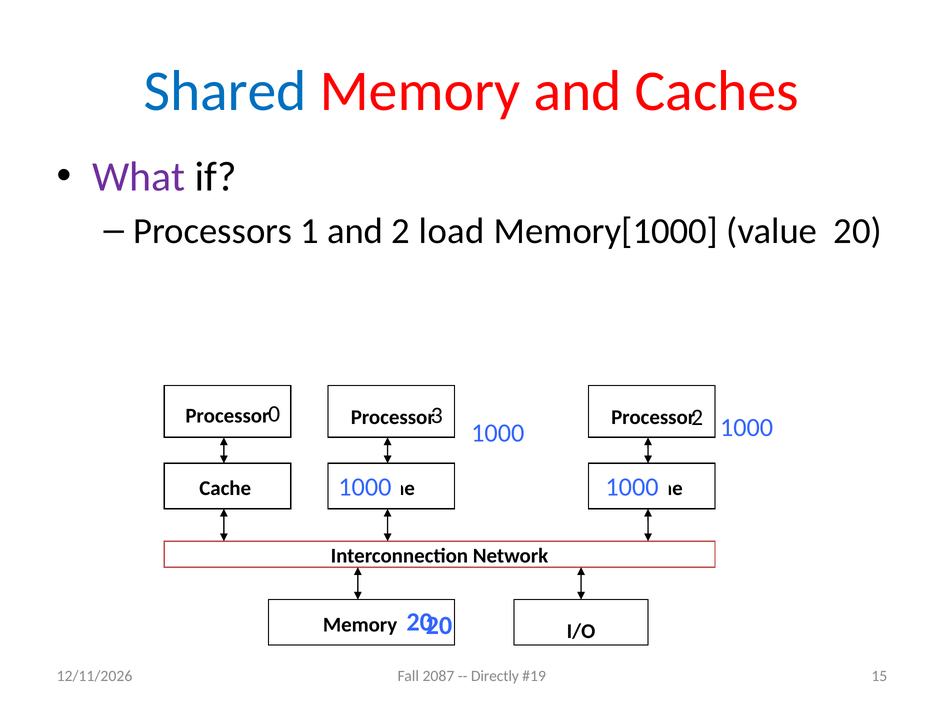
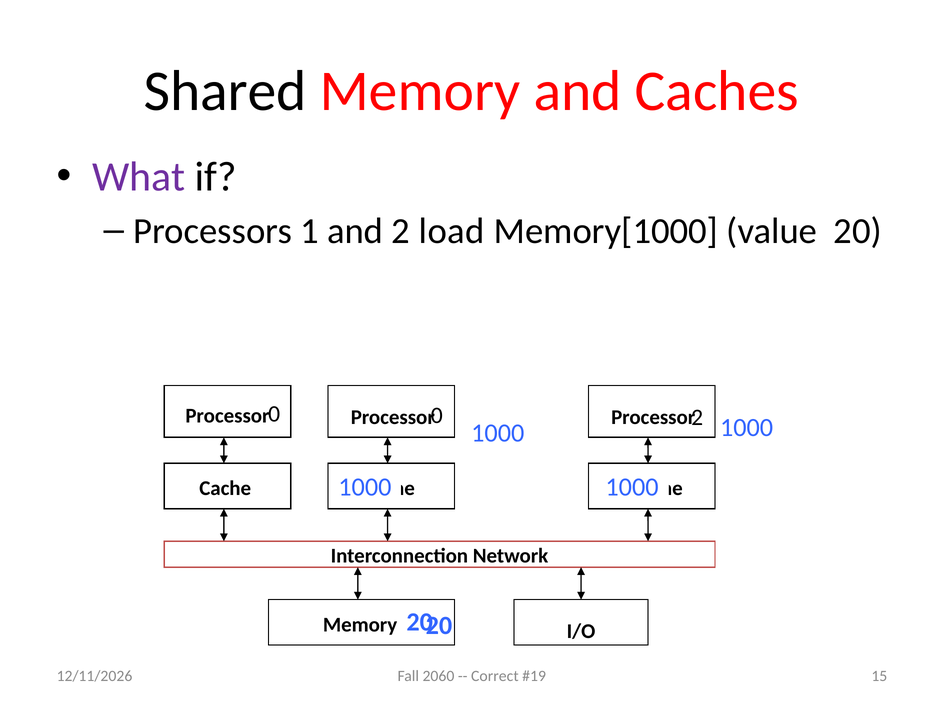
Shared colour: blue -> black
0 3: 3 -> 0
2087: 2087 -> 2060
Directly: Directly -> Correct
